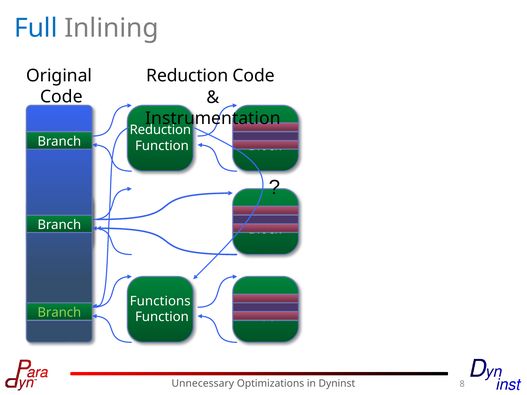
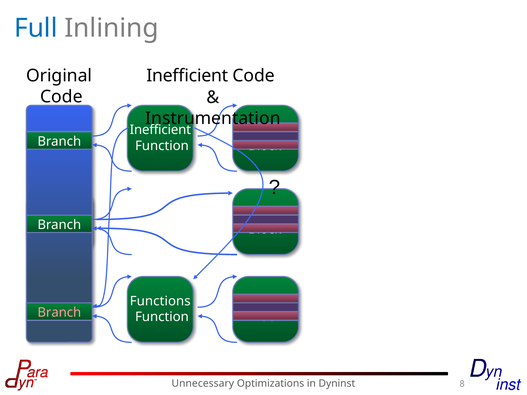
Reduction at (187, 76): Reduction -> Inefficient
Reduction at (160, 130): Reduction -> Inefficient
Branch at (59, 313) colour: light green -> pink
